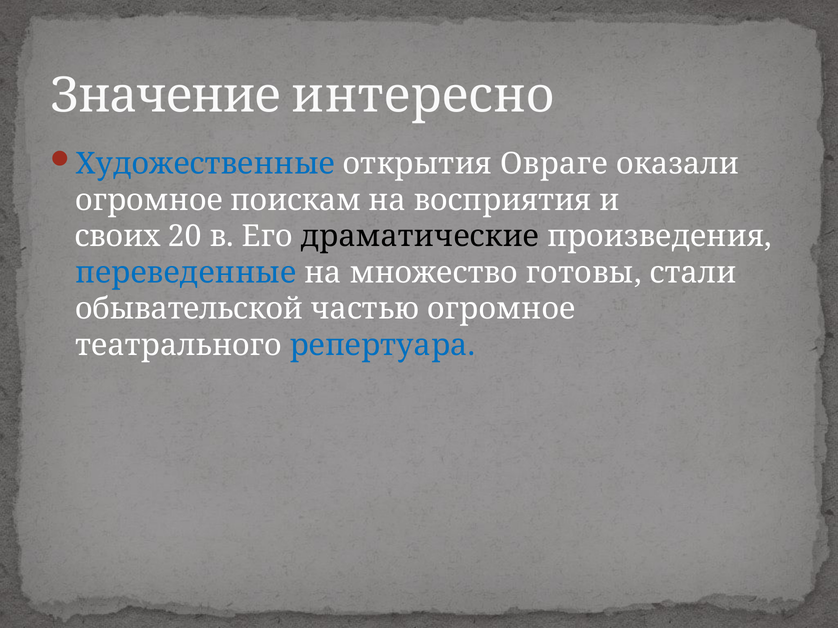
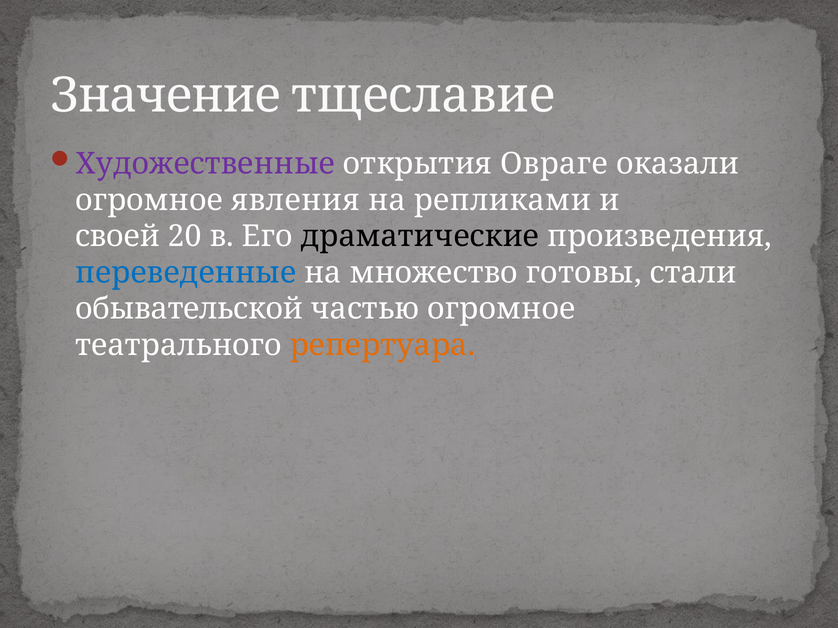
интересно: интересно -> тщеславие
Художественные colour: blue -> purple
поискам: поискам -> явления
восприятия: восприятия -> репликами
своих: своих -> своей
репертуара colour: blue -> orange
